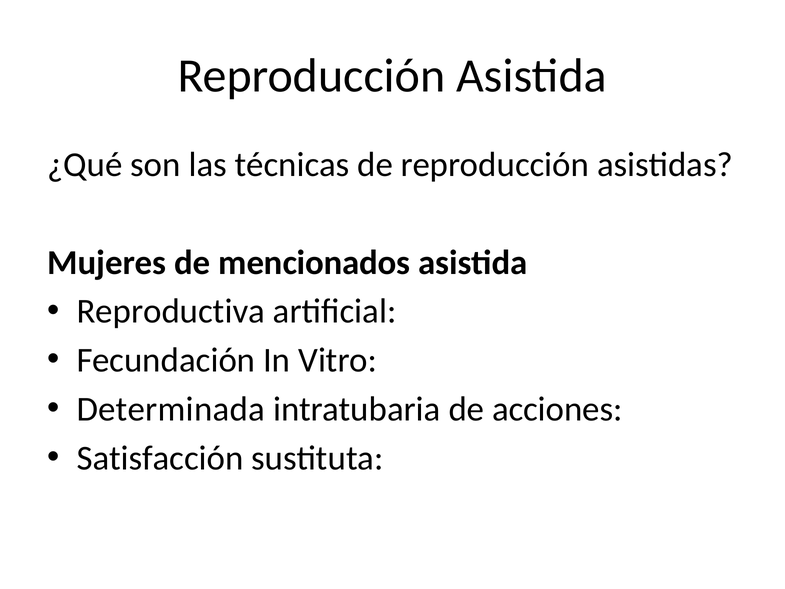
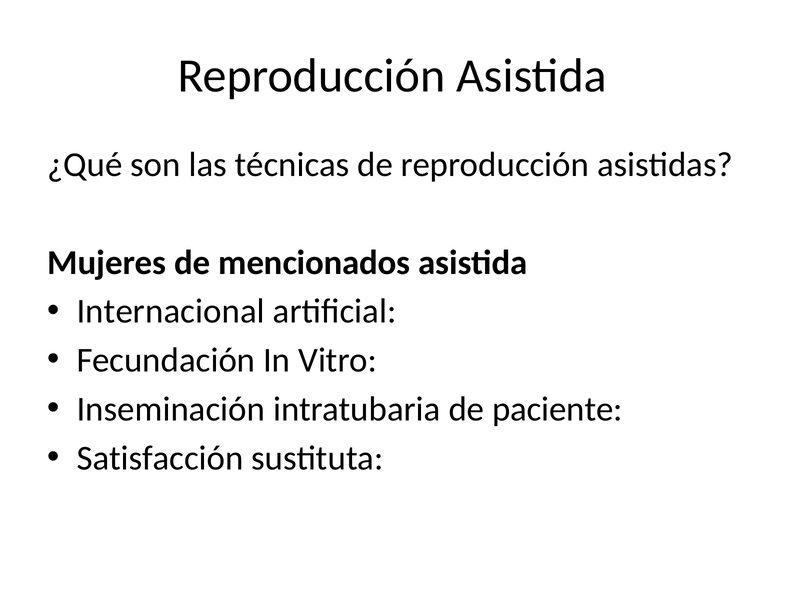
Reproductiva: Reproductiva -> Internacional
Determinada: Determinada -> Inseminación
acciones: acciones -> paciente
